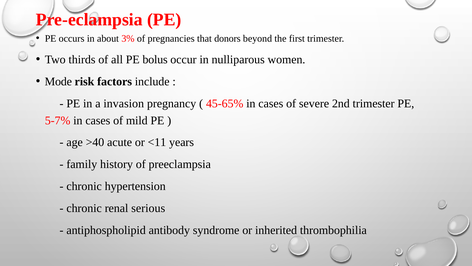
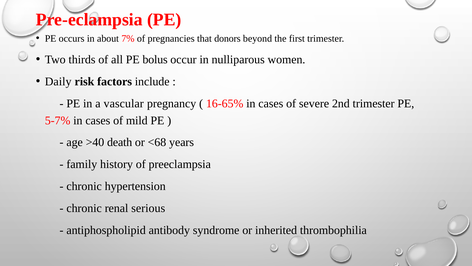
3%: 3% -> 7%
Mode: Mode -> Daily
invasion: invasion -> vascular
45-65%: 45-65% -> 16-65%
acute: acute -> death
<11: <11 -> <68
